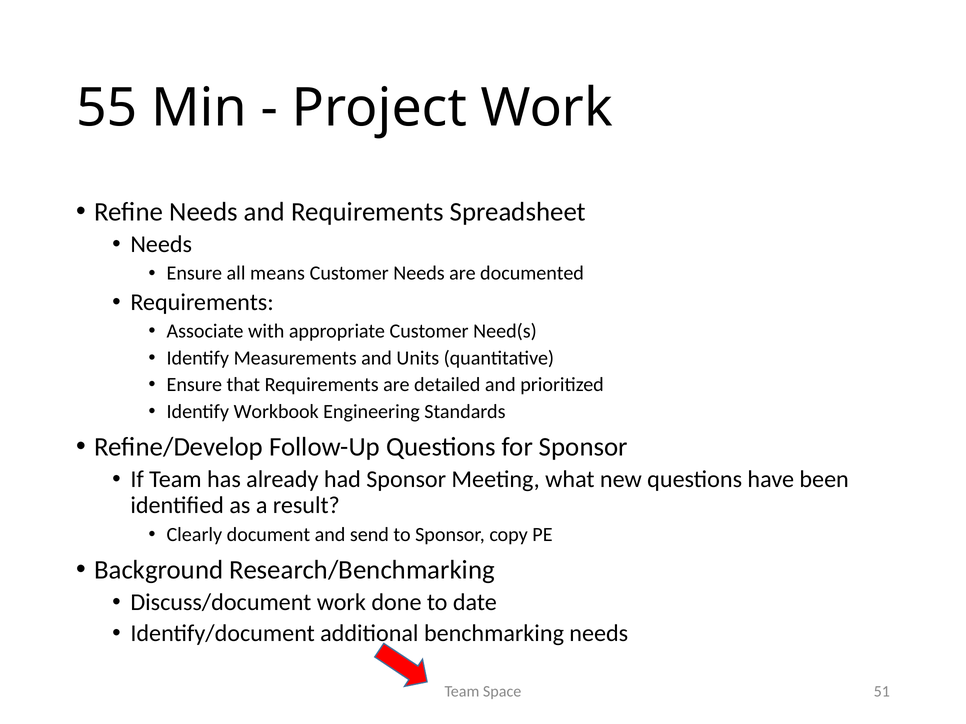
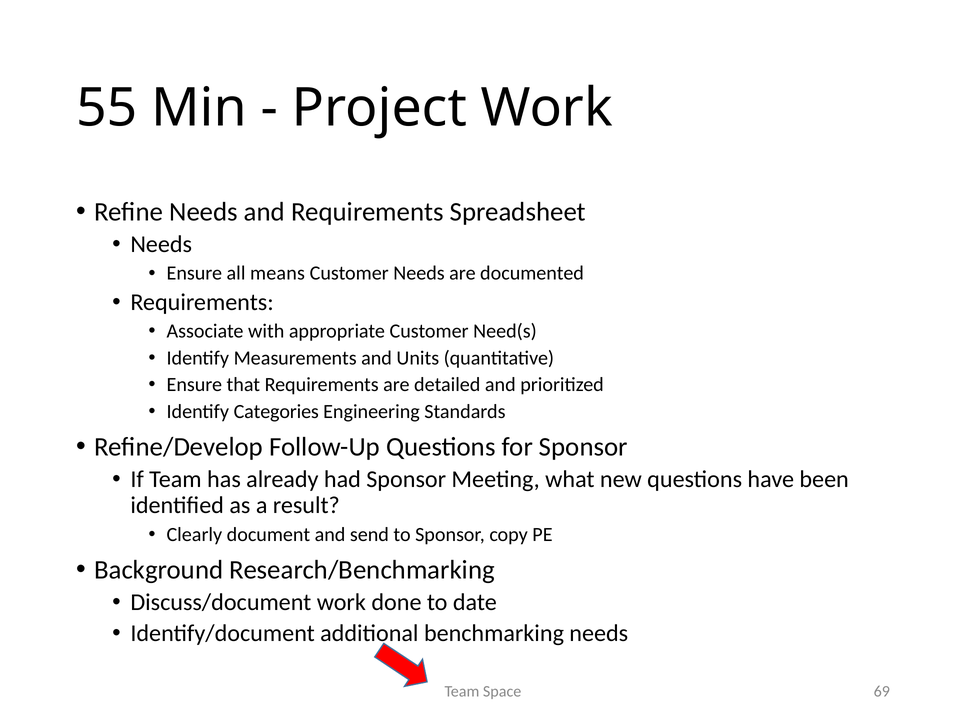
Workbook: Workbook -> Categories
51: 51 -> 69
